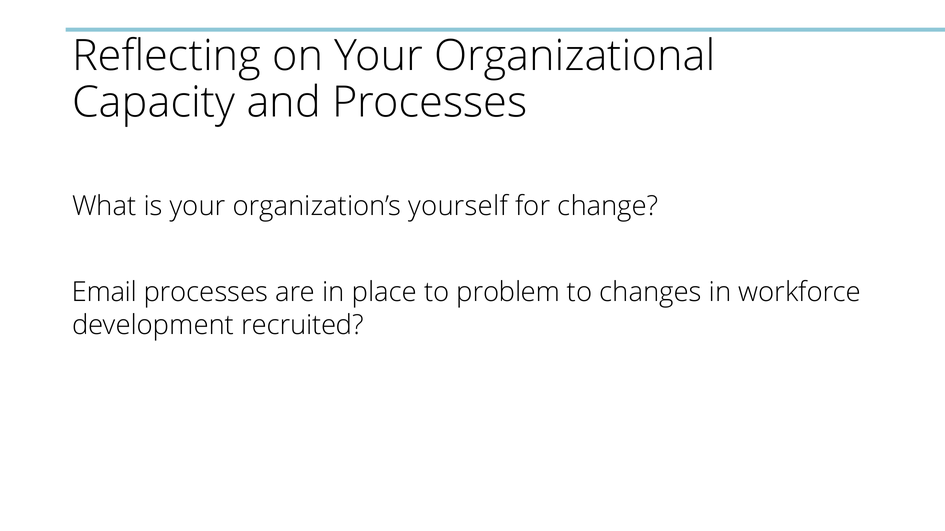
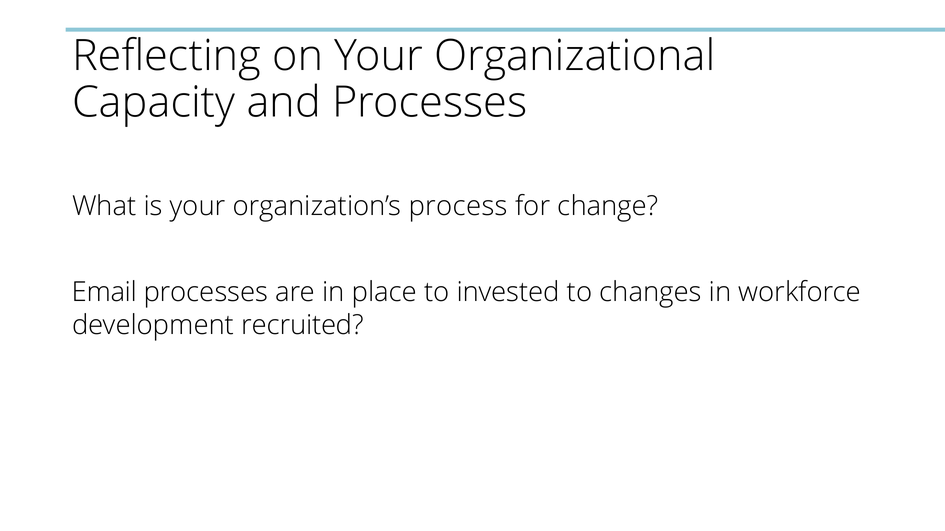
yourself: yourself -> process
problem: problem -> invested
